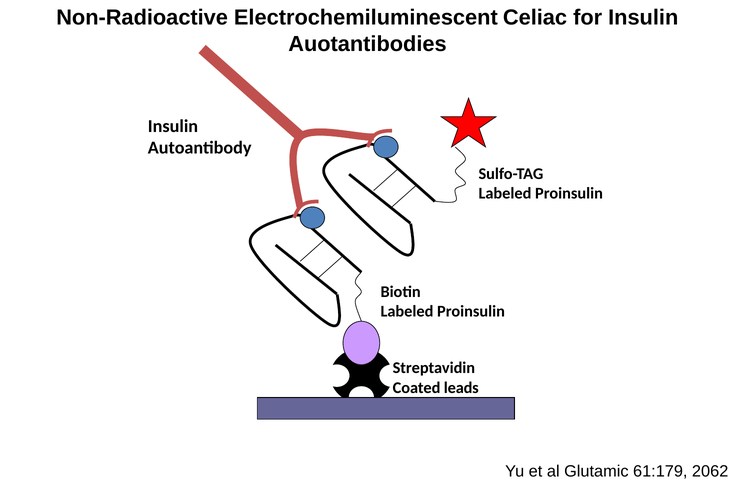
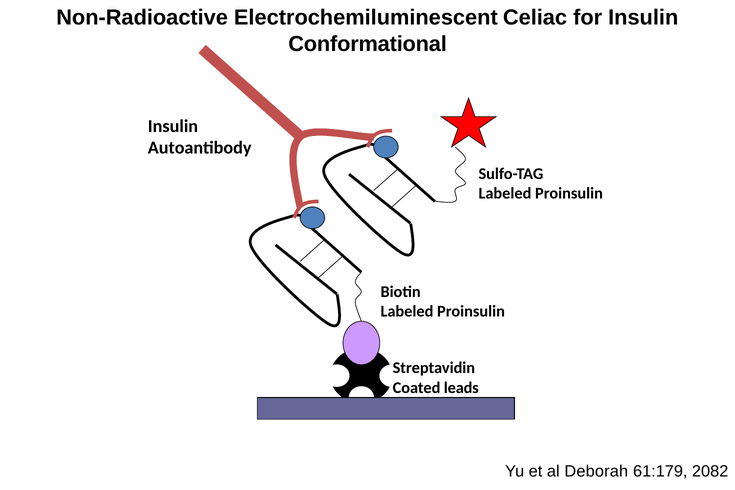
Auotantibodies: Auotantibodies -> Conformational
Glutamic: Glutamic -> Deborah
2062: 2062 -> 2082
